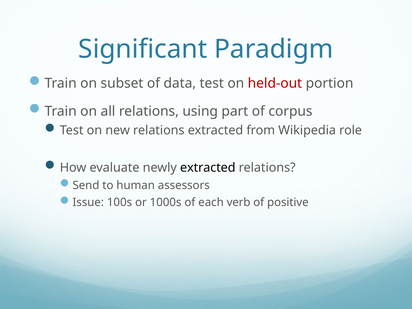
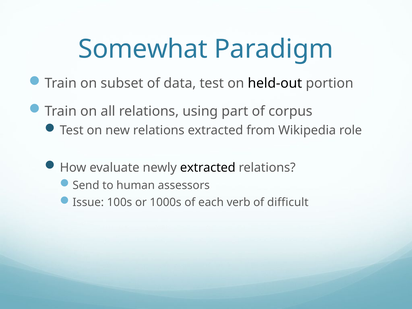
Significant: Significant -> Somewhat
held-out colour: red -> black
positive: positive -> difficult
